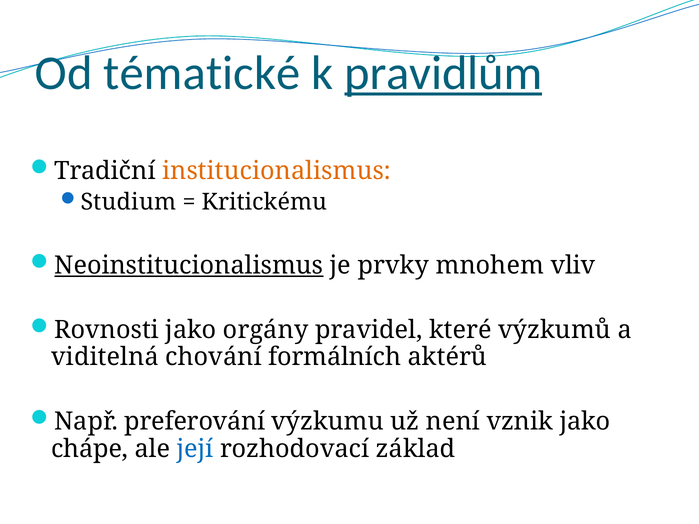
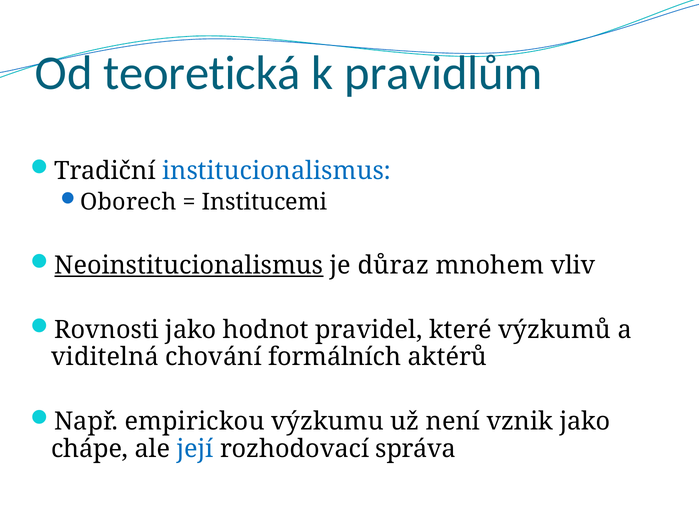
tématické: tématické -> teoretická
pravidlům underline: present -> none
institucionalismus colour: orange -> blue
Studium: Studium -> Oborech
Kritickému: Kritickému -> Institucemi
prvky: prvky -> důraz
orgány: orgány -> hodnot
preferování: preferování -> empirickou
základ: základ -> správa
